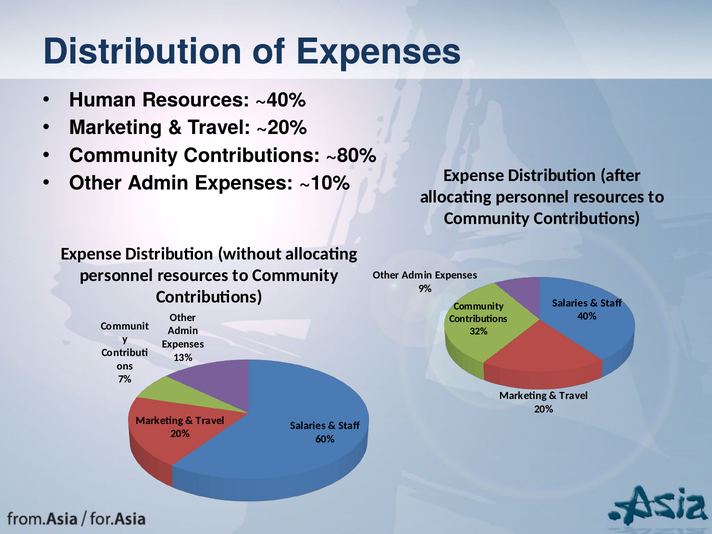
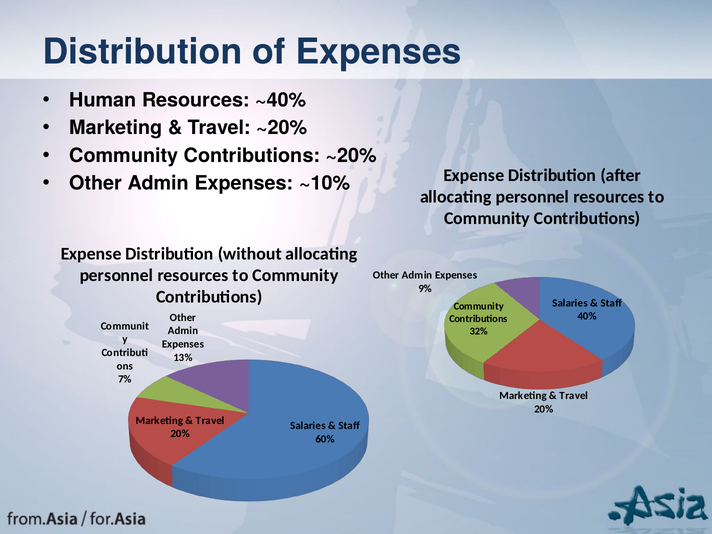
Contributions ~80%: ~80% -> ~20%
